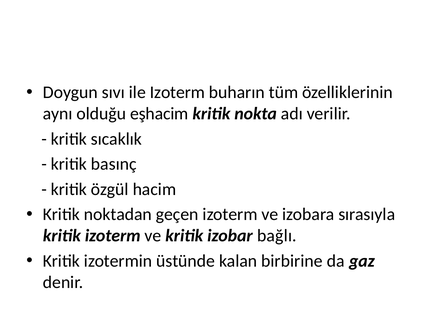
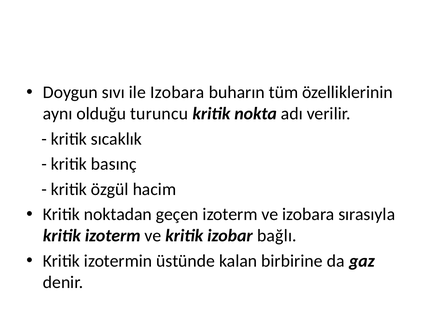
ile Izoterm: Izoterm -> Izobara
eşhacim: eşhacim -> turuncu
